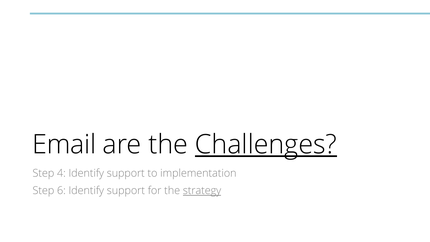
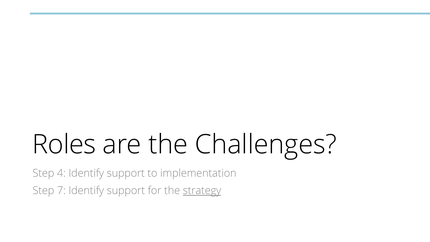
Email: Email -> Roles
Challenges underline: present -> none
6: 6 -> 7
